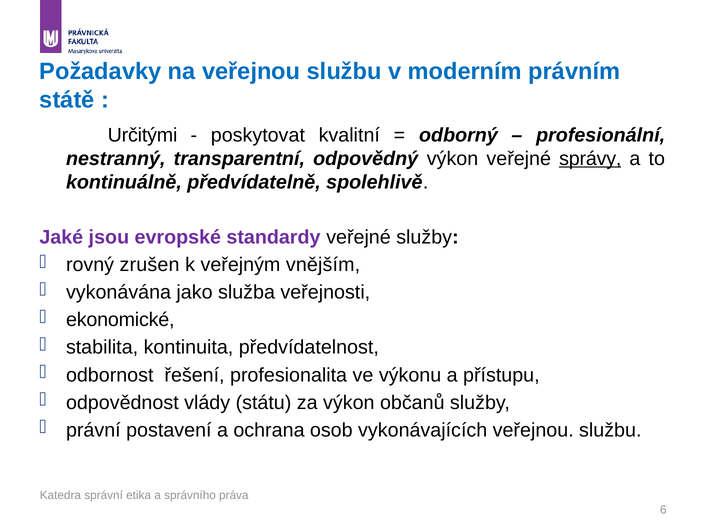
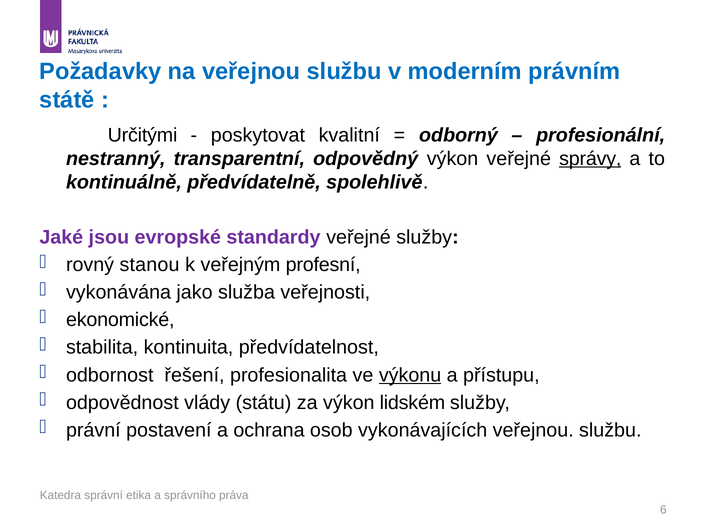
zrušen: zrušen -> stanou
vnějším: vnějším -> profesní
výkonu underline: none -> present
občanů: občanů -> lidském
